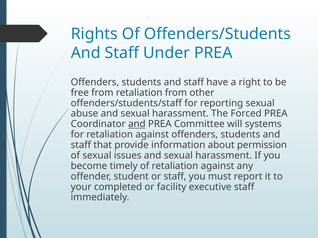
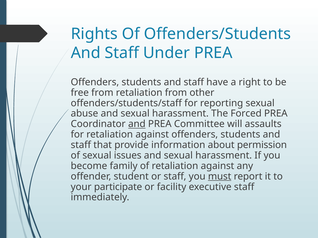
systems: systems -> assaults
timely: timely -> family
must underline: none -> present
completed: completed -> participate
